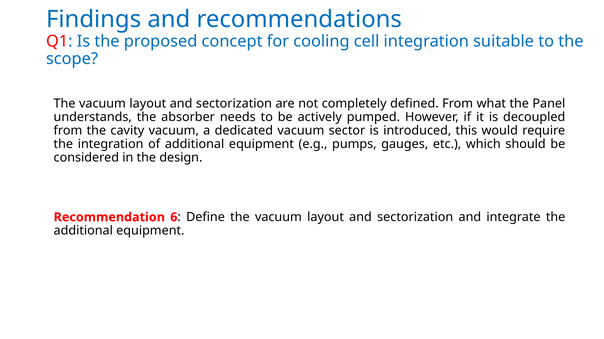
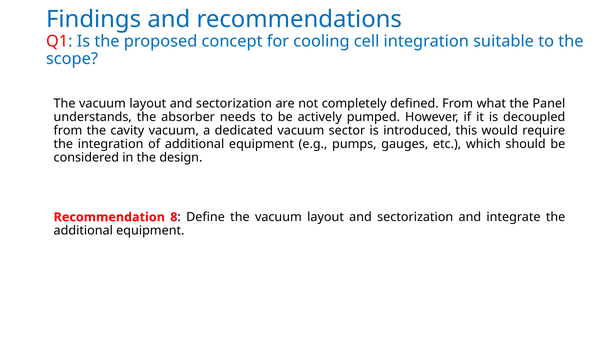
6: 6 -> 8
